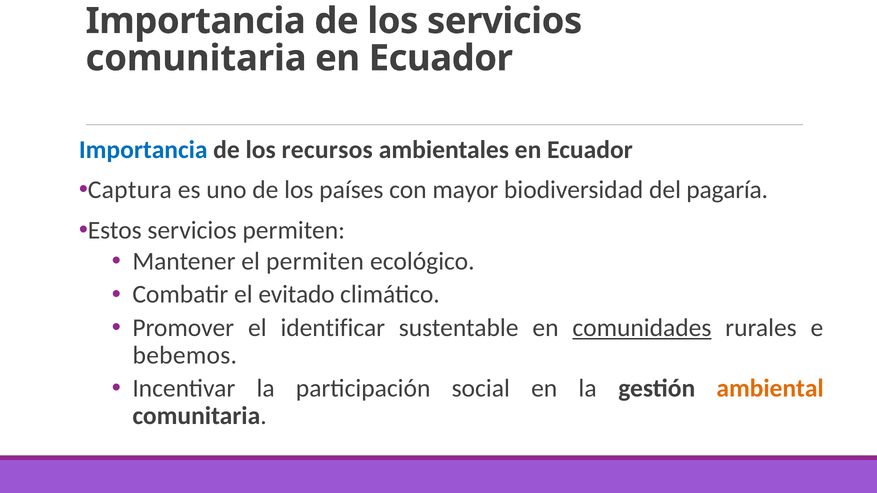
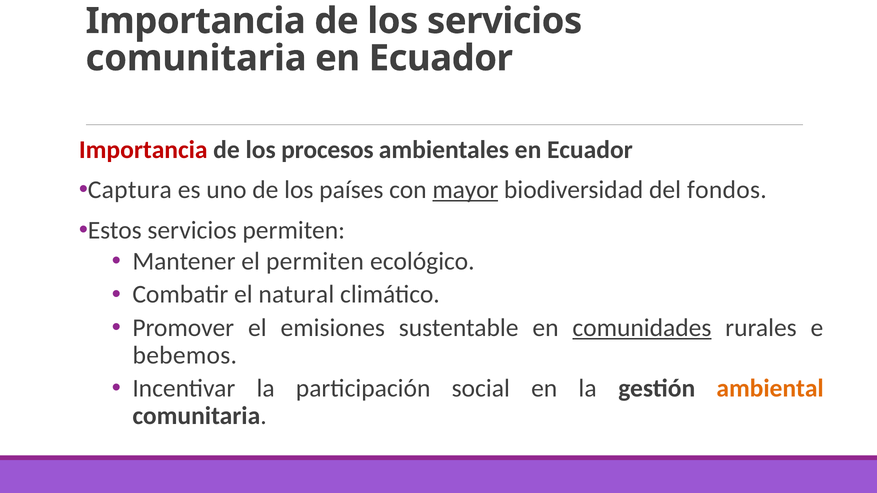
Importancia at (143, 150) colour: blue -> red
recursos: recursos -> procesos
mayor underline: none -> present
pagaría: pagaría -> fondos
evitado: evitado -> natural
identificar: identificar -> emisiones
